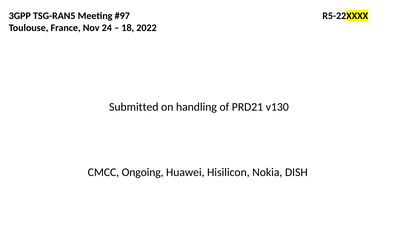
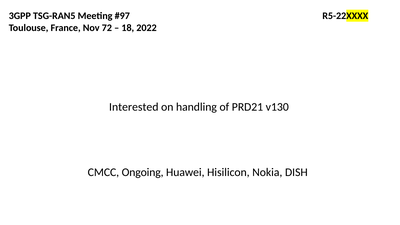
24: 24 -> 72
Submitted: Submitted -> Interested
